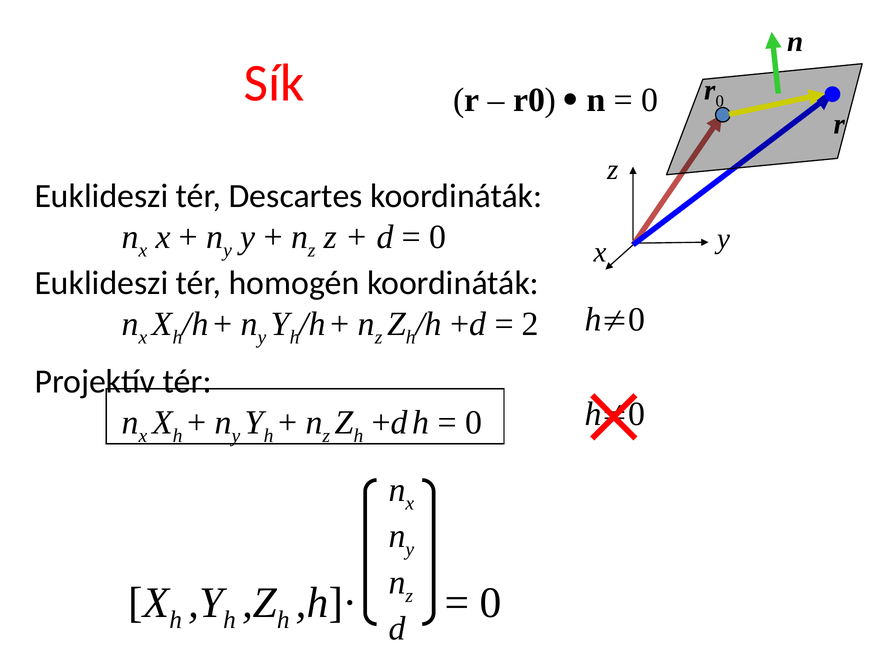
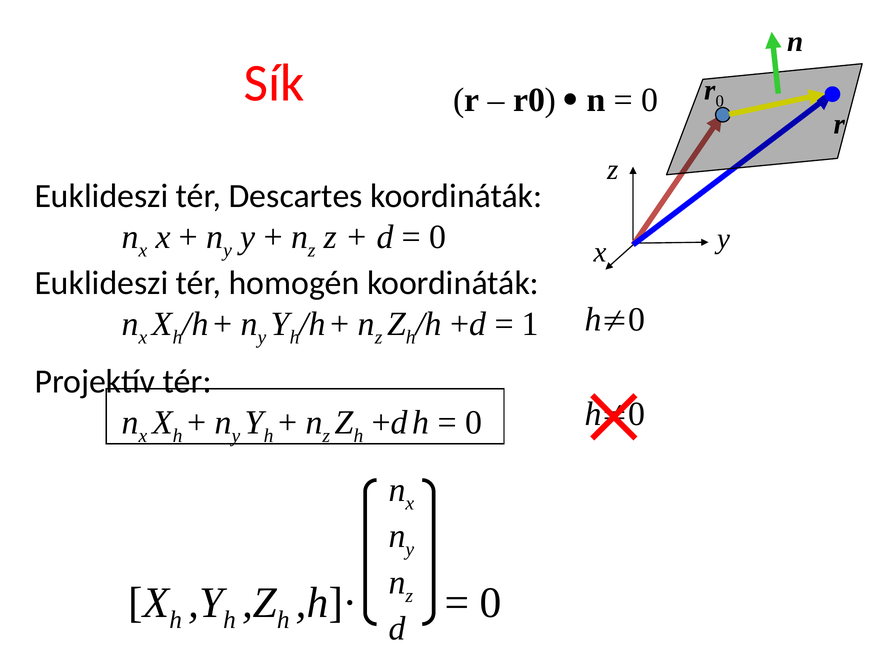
2: 2 -> 1
